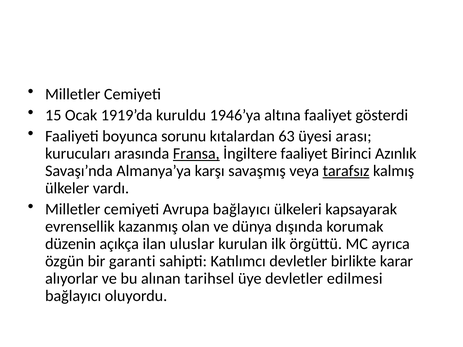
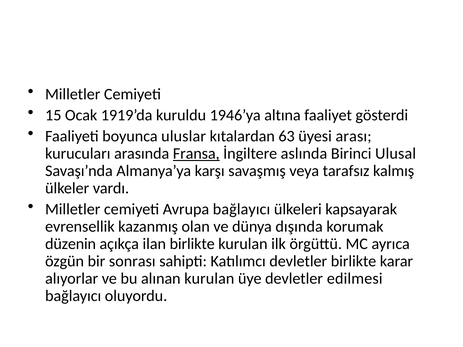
sorunu: sorunu -> uluslar
İngiltere faaliyet: faaliyet -> aslında
Azınlık: Azınlık -> Ulusal
tarafsız underline: present -> none
ilan uluslar: uluslar -> birlikte
garanti: garanti -> sonrası
alınan tarihsel: tarihsel -> kurulan
